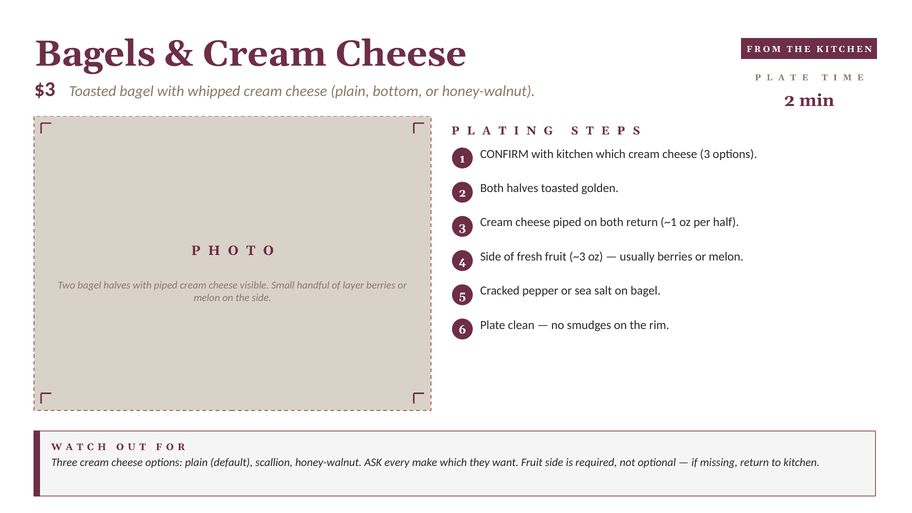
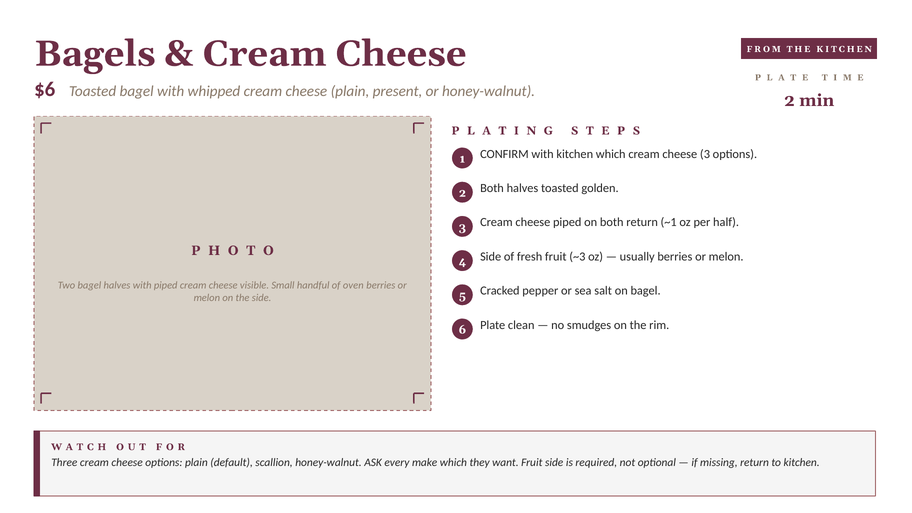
$3: $3 -> $6
bottom: bottom -> present
layer: layer -> oven
